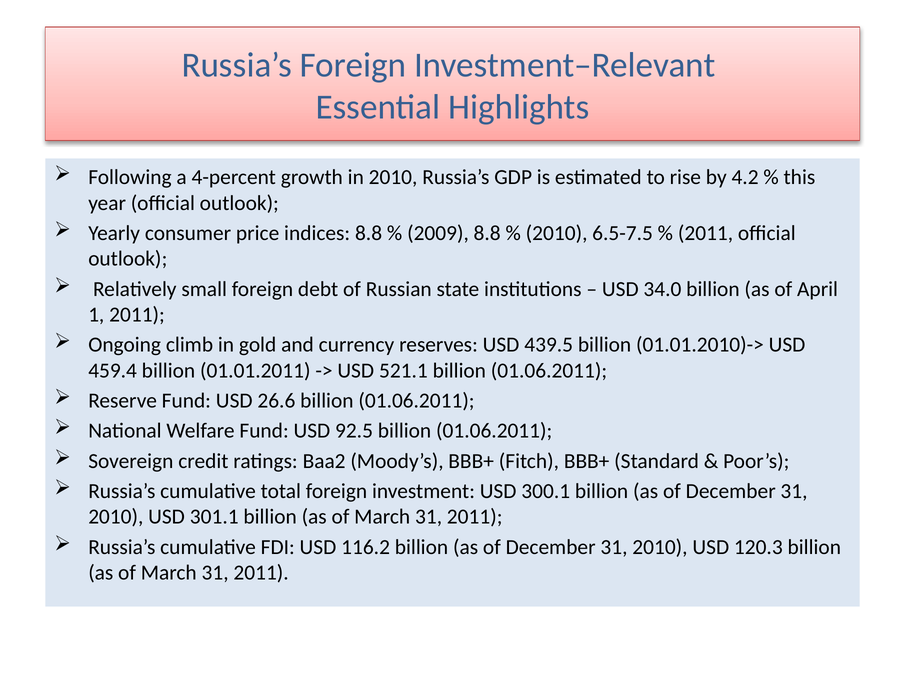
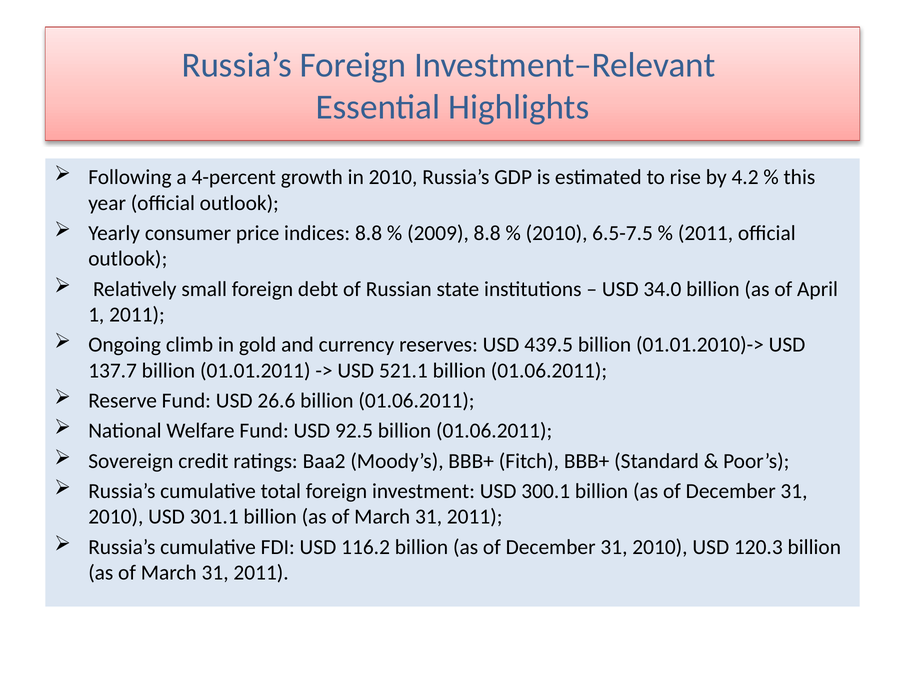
459.4: 459.4 -> 137.7
